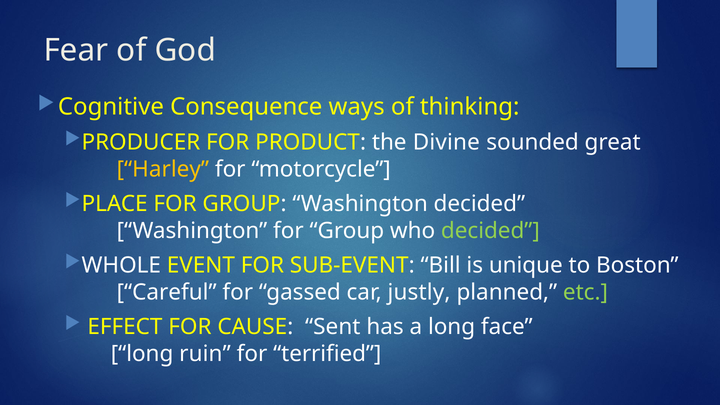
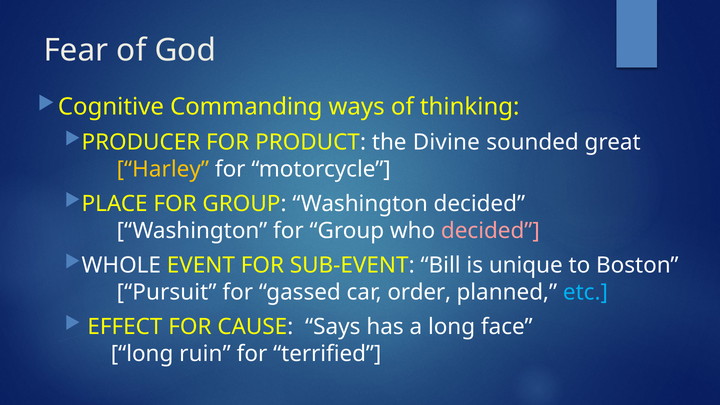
Consequence: Consequence -> Commanding
decided at (490, 231) colour: light green -> pink
Careful: Careful -> Pursuit
justly: justly -> order
etc colour: light green -> light blue
Sent: Sent -> Says
